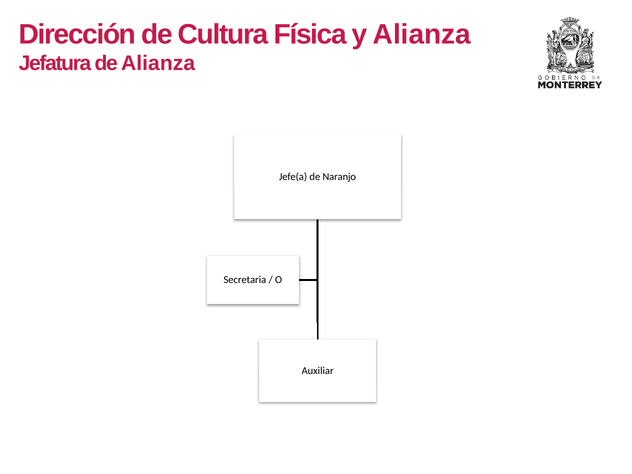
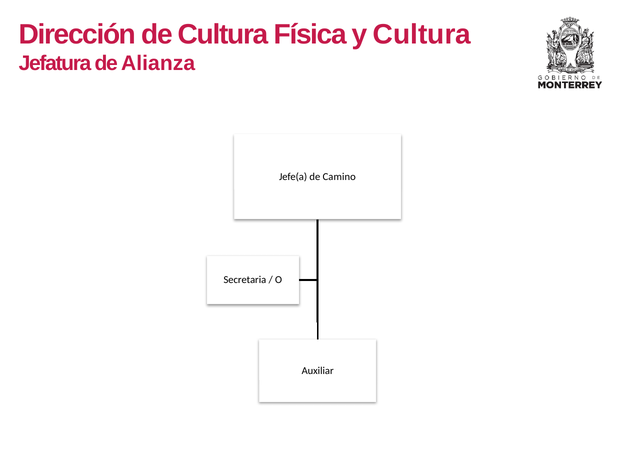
y Alianza: Alianza -> Cultura
Naranjo: Naranjo -> Camino
